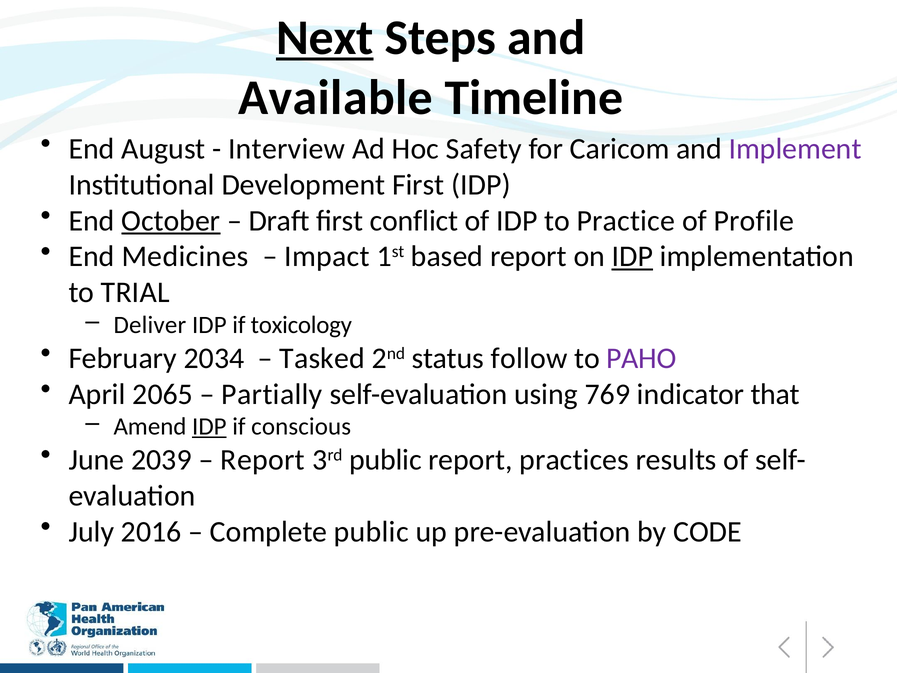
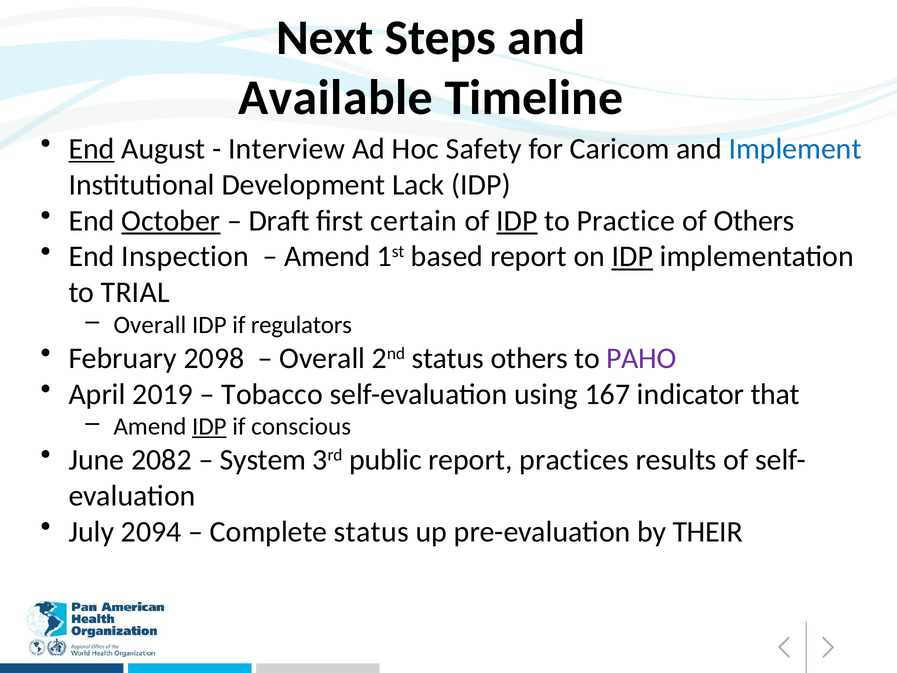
Next underline: present -> none
End at (92, 149) underline: none -> present
Implement colour: purple -> blue
Development First: First -> Lack
conflict: conflict -> certain
IDP at (517, 221) underline: none -> present
of Profile: Profile -> Others
Medicines: Medicines -> Inspection
Impact at (327, 256): Impact -> Amend
Deliver at (150, 325): Deliver -> Overall
toxicology: toxicology -> regulators
2034: 2034 -> 2098
Tasked at (322, 358): Tasked -> Overall
status follow: follow -> others
2065: 2065 -> 2019
Partially: Partially -> Tobacco
769: 769 -> 167
2039: 2039 -> 2082
Report at (263, 460): Report -> System
2016: 2016 -> 2094
Complete public: public -> status
CODE: CODE -> THEIR
